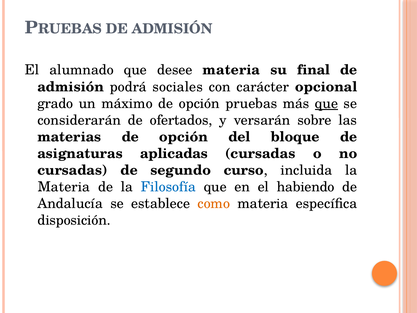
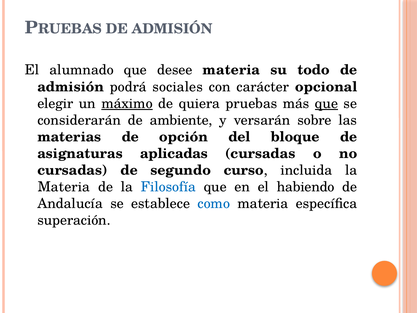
final: final -> todo
grado: grado -> elegir
máximo underline: none -> present
opción at (199, 103): opción -> quiera
ofertados: ofertados -> ambiente
como colour: orange -> blue
disposición: disposición -> superación
